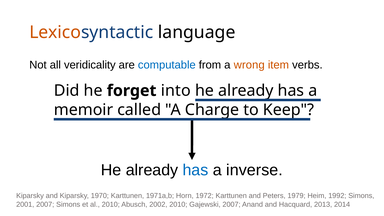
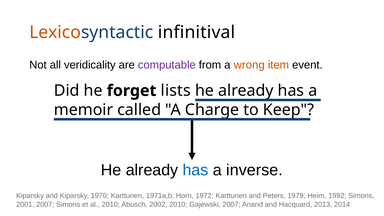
language: language -> infinitival
computable colour: blue -> purple
verbs: verbs -> event
into: into -> lists
